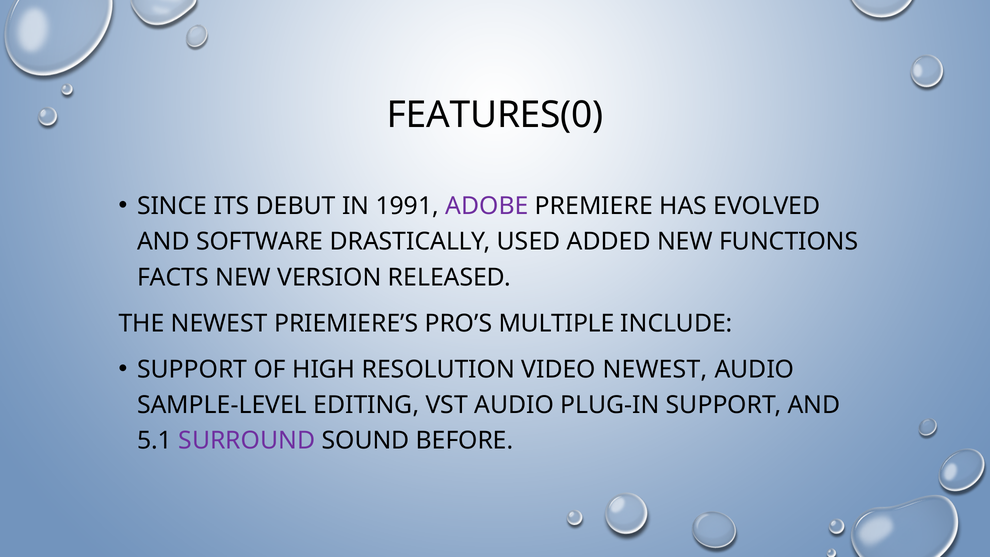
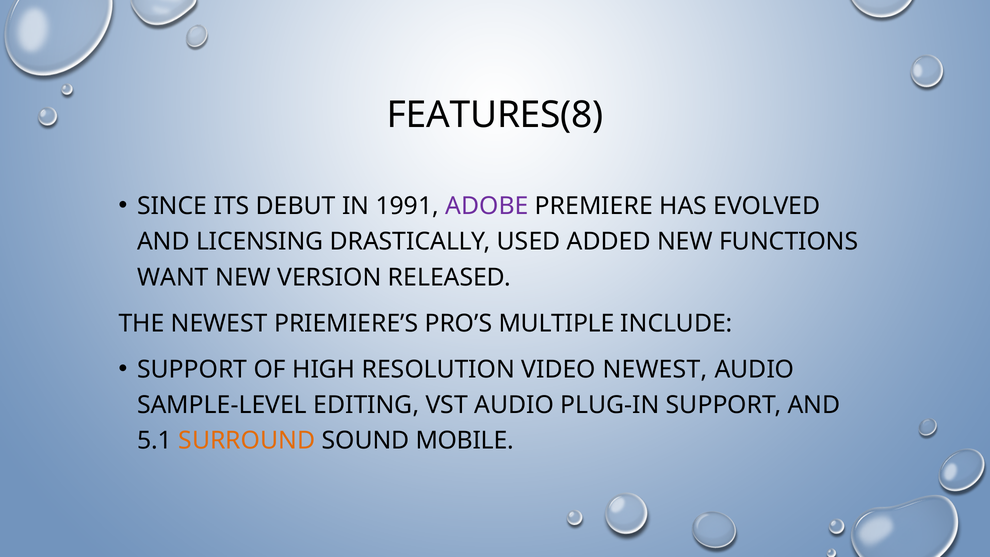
FEATURES(0: FEATURES(0 -> FEATURES(8
SOFTWARE: SOFTWARE -> LICENSING
FACTS: FACTS -> WANT
SURROUND colour: purple -> orange
BEFORE: BEFORE -> MOBILE
